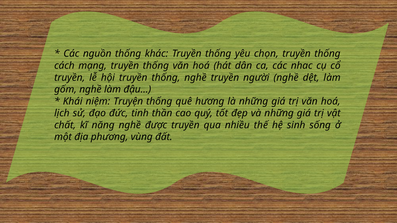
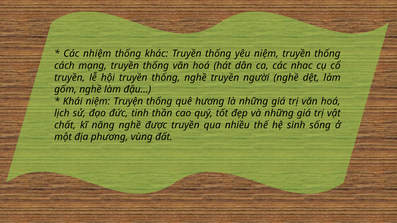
nguồn: nguồn -> nhiệm
yêu chọn: chọn -> niệm
